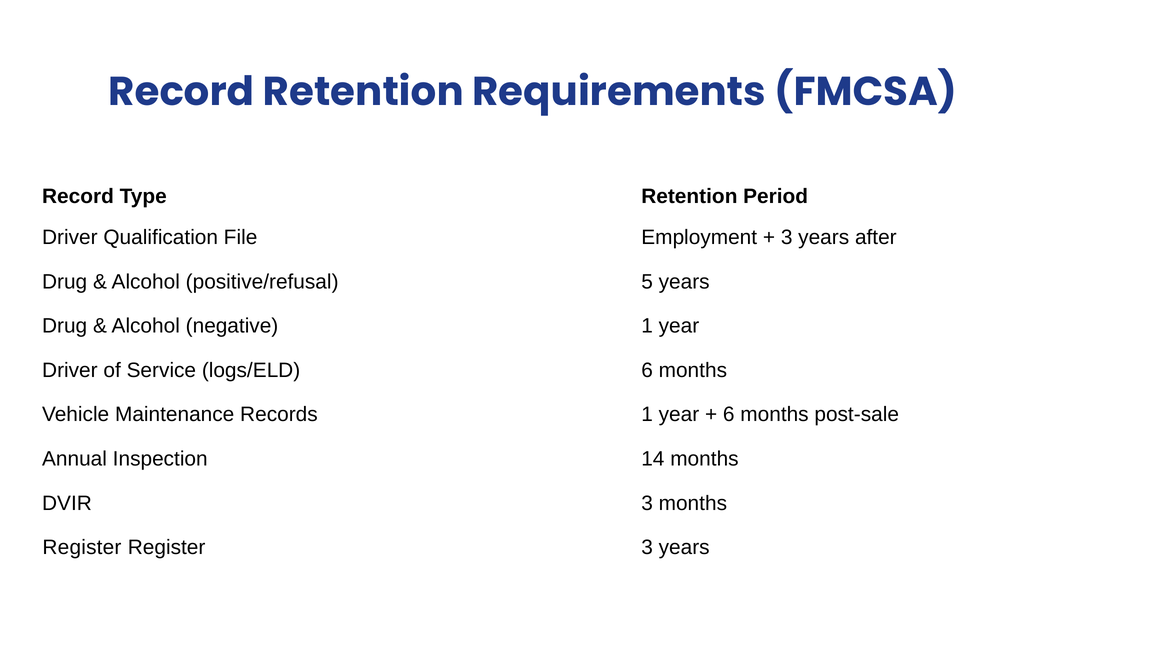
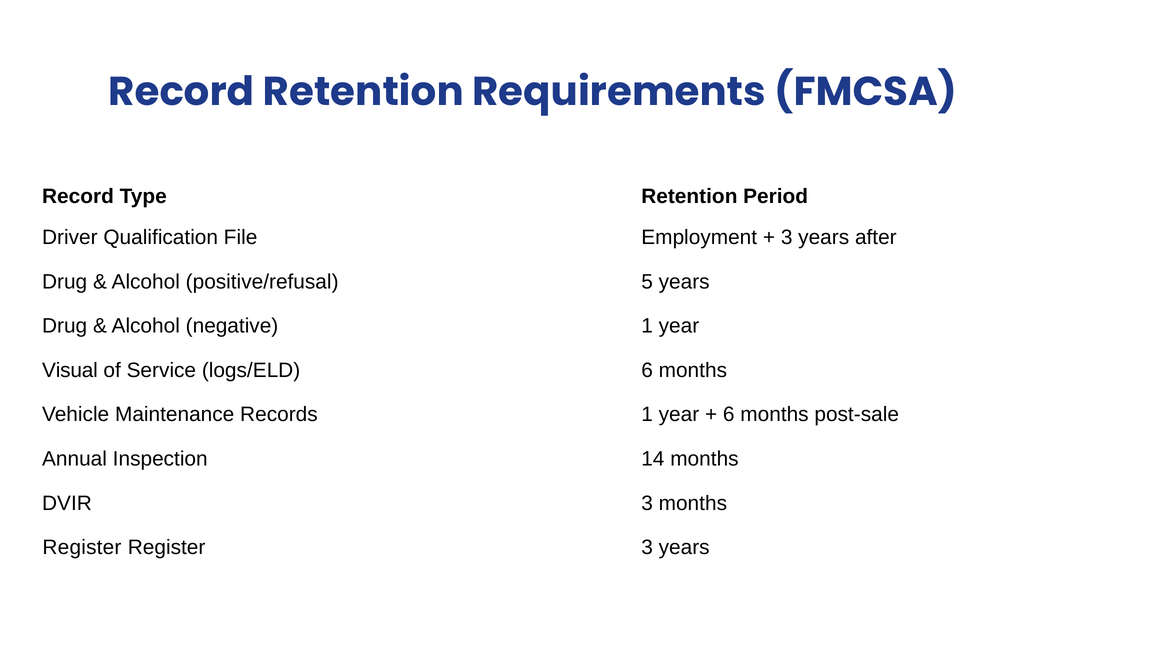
Driver at (70, 370): Driver -> Visual
